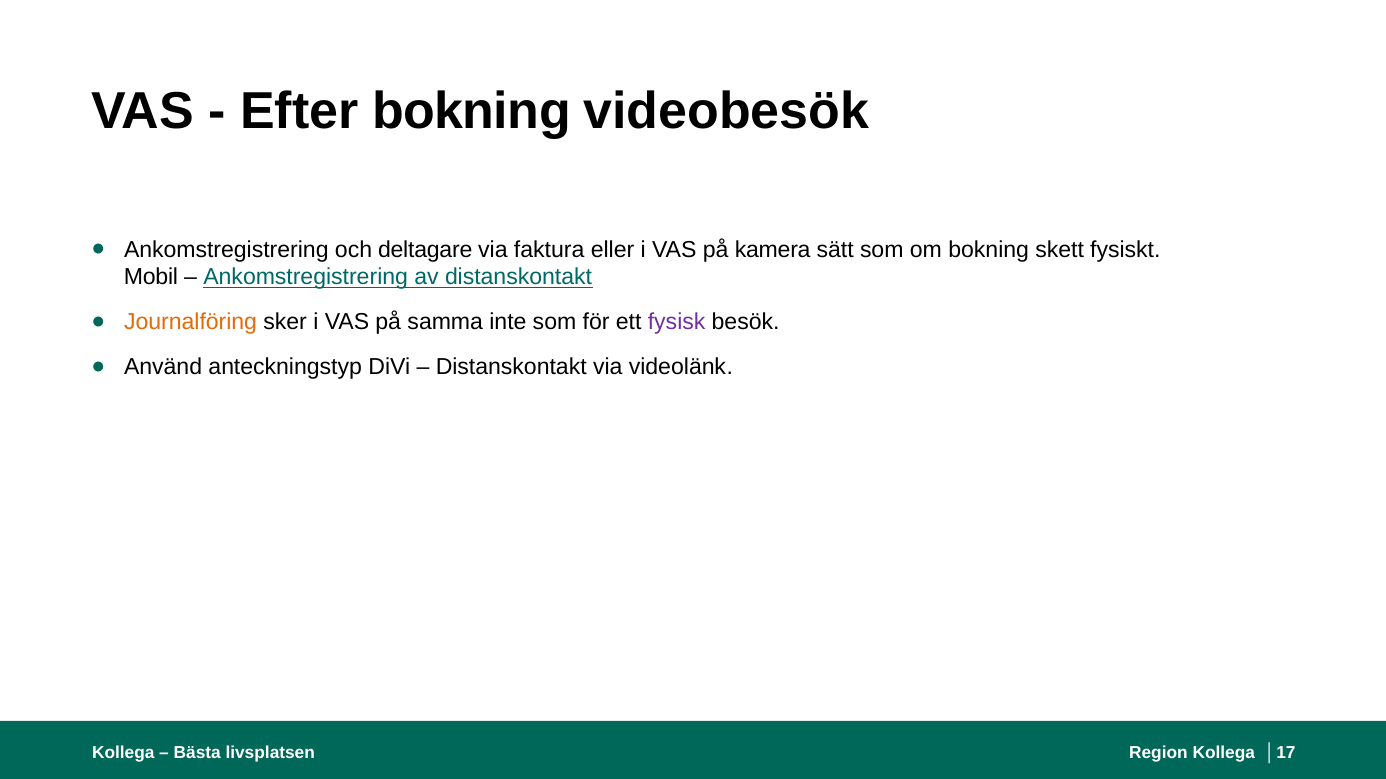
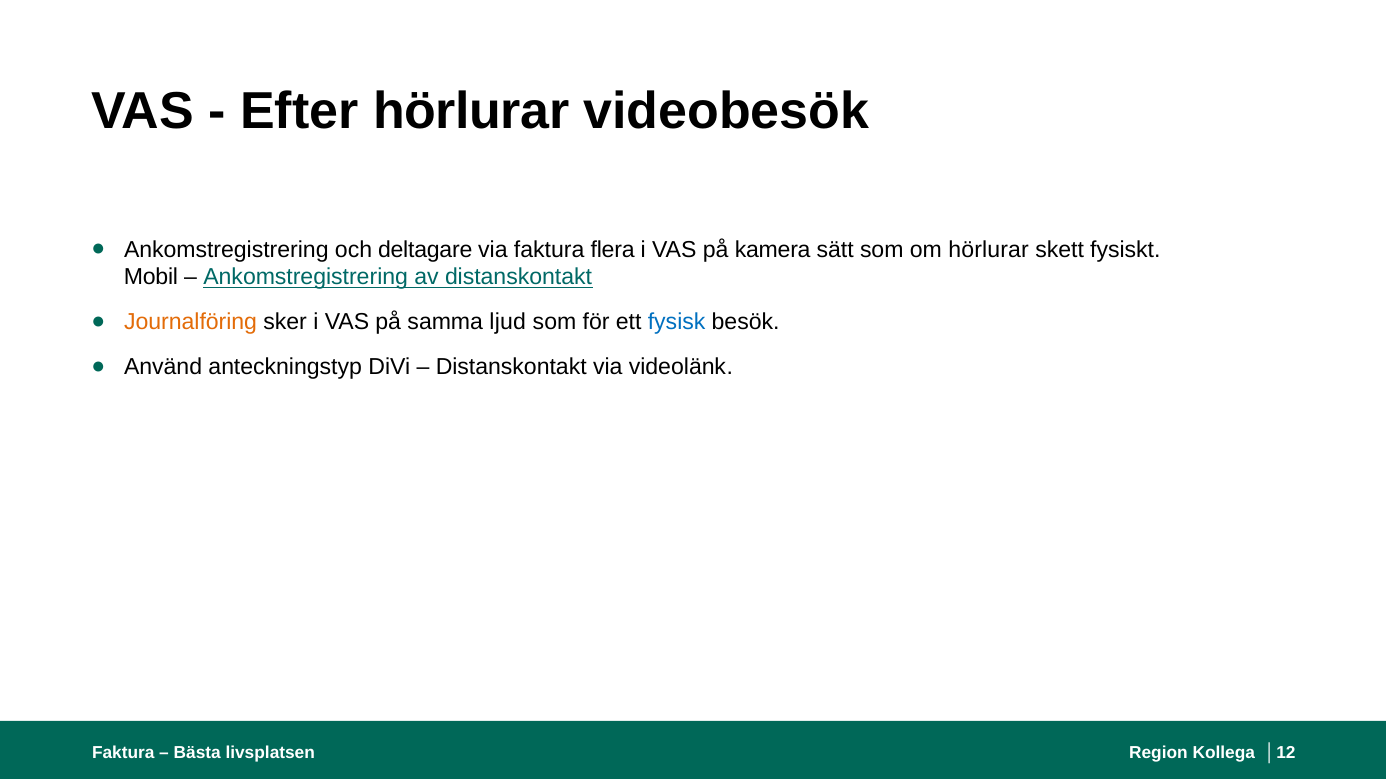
Efter bokning: bokning -> hörlurar
eller: eller -> flera
om bokning: bokning -> hörlurar
inte: inte -> ljud
fysisk colour: purple -> blue
Kollega at (123, 753): Kollega -> Faktura
17: 17 -> 12
